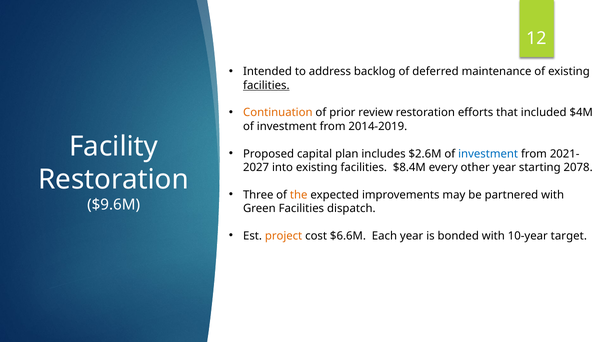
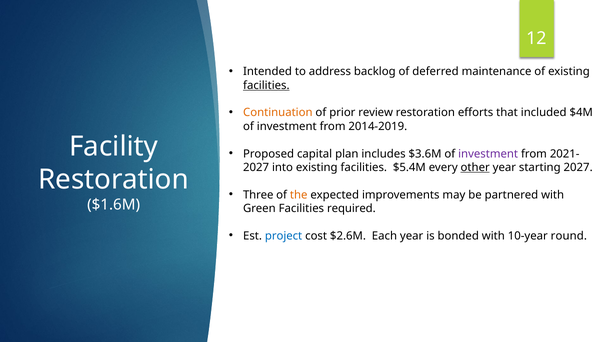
$2.6M: $2.6M -> $3.6M
investment at (488, 154) colour: blue -> purple
$8.4M: $8.4M -> $5.4M
other underline: none -> present
starting 2078: 2078 -> 2027
$9.6M: $9.6M -> $1.6M
dispatch: dispatch -> required
project colour: orange -> blue
$6.6M: $6.6M -> $2.6M
target: target -> round
